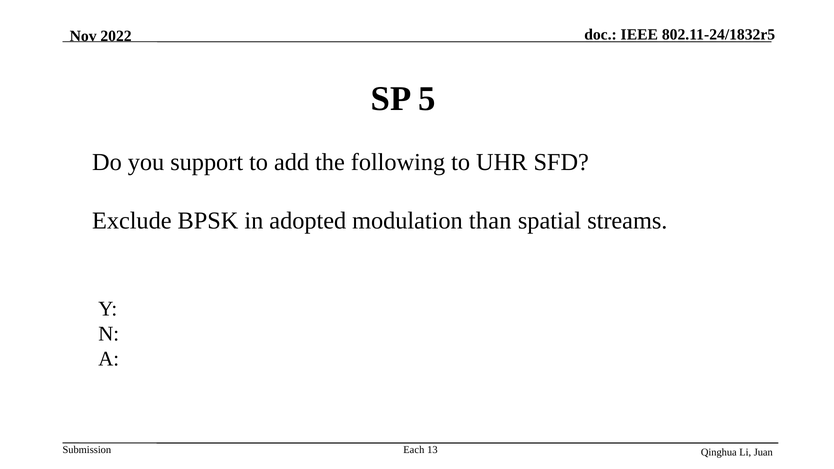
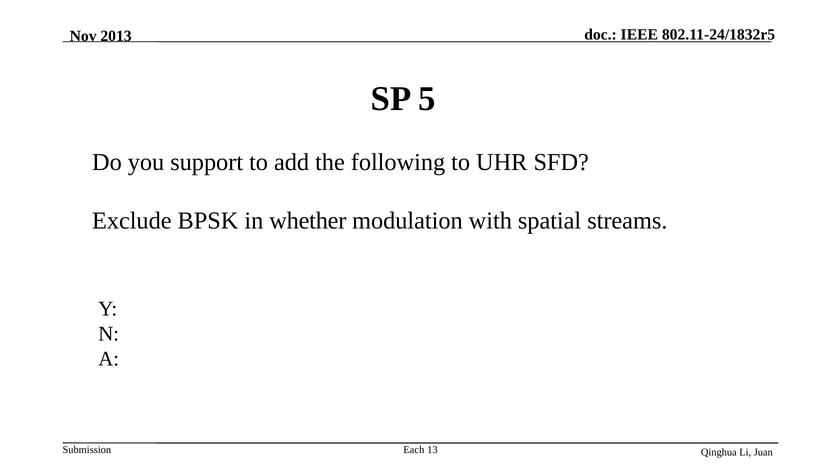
2022: 2022 -> 2013
adopted: adopted -> whether
than: than -> with
